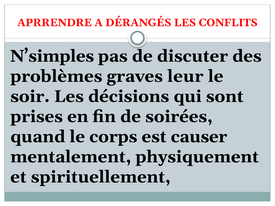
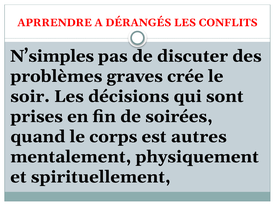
leur: leur -> crée
causer: causer -> autres
